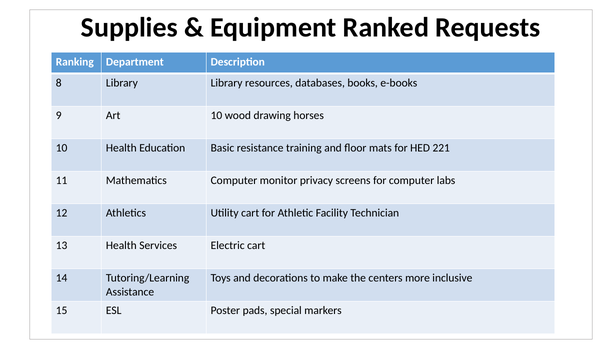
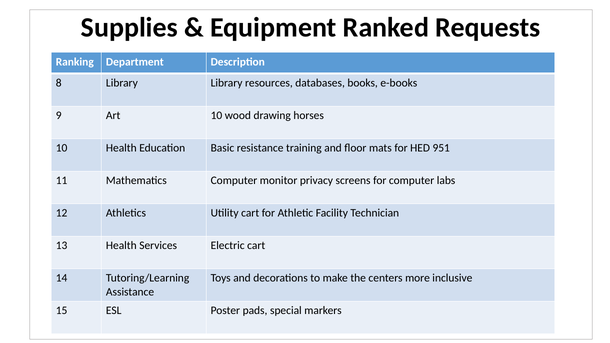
221: 221 -> 951
